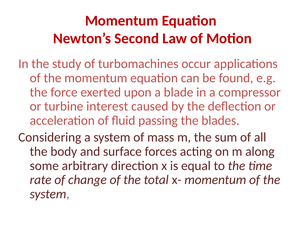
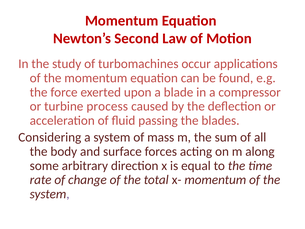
interest: interest -> process
